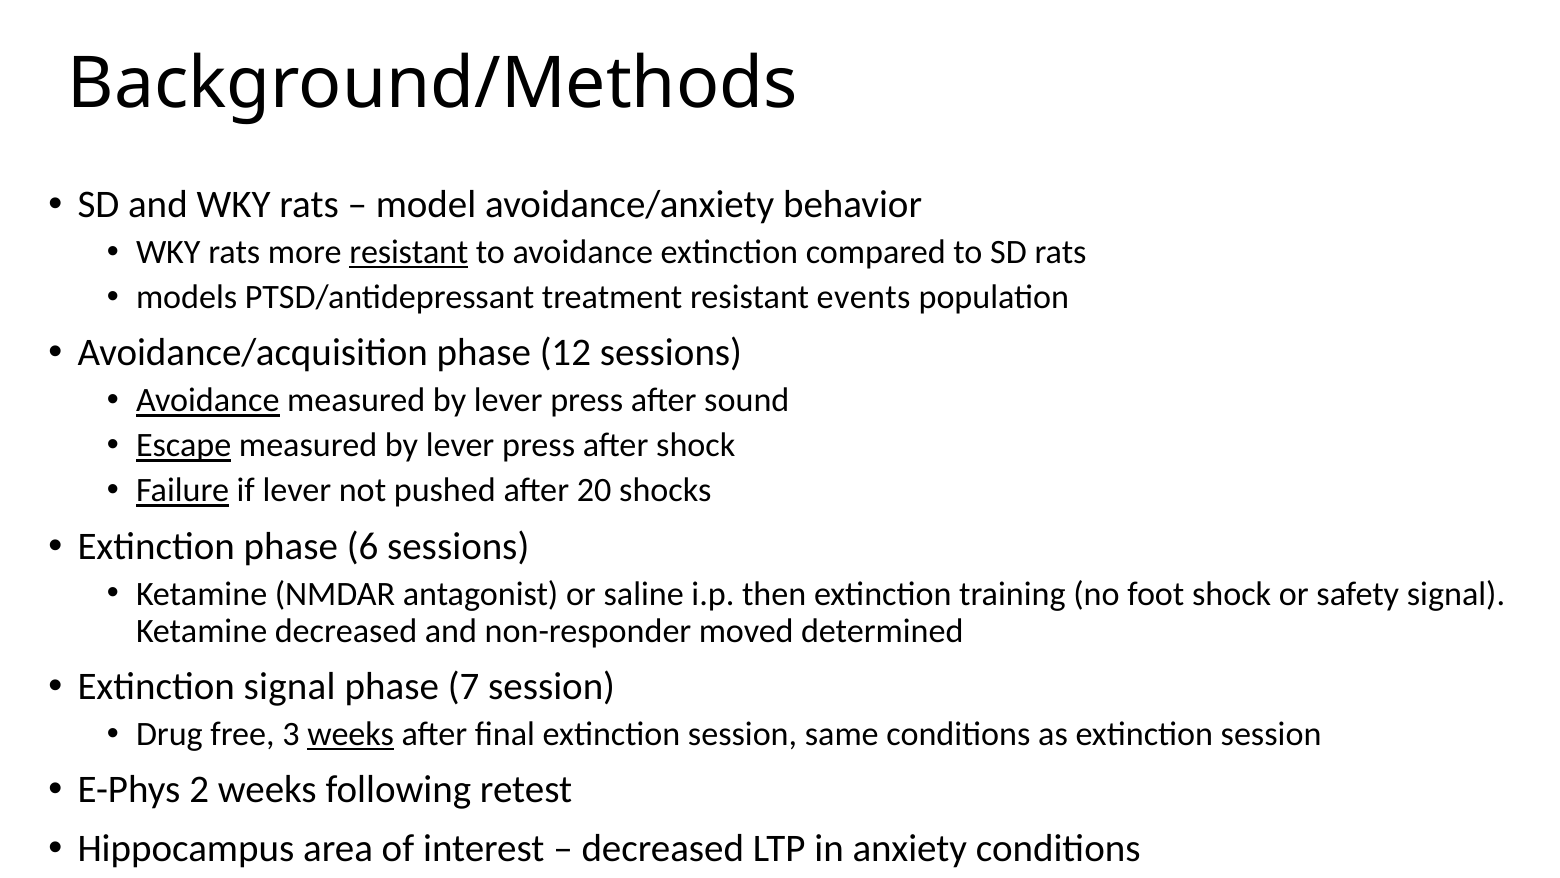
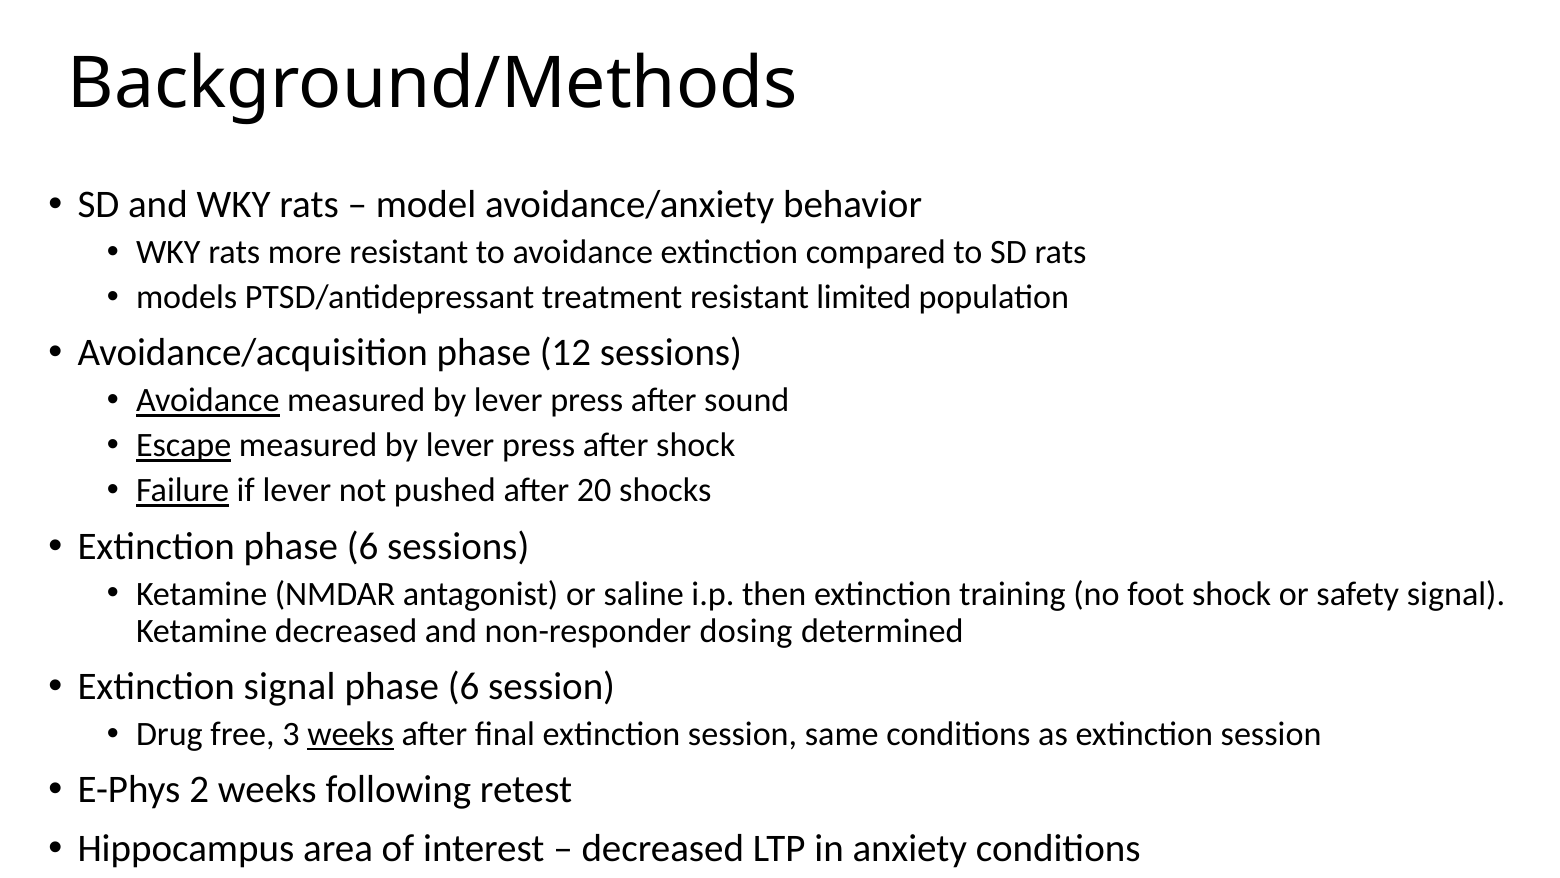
resistant at (409, 252) underline: present -> none
events: events -> limited
moved: moved -> dosing
7 at (464, 686): 7 -> 6
